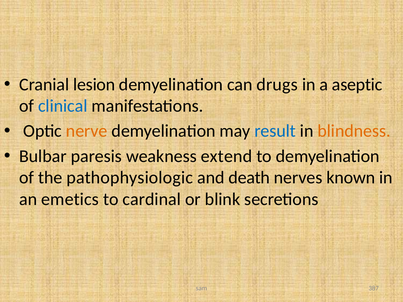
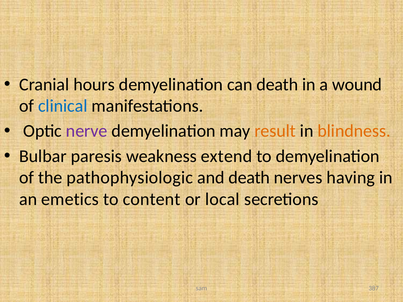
lesion: lesion -> hours
can drugs: drugs -> death
aseptic: aseptic -> wound
nerve colour: orange -> purple
result colour: blue -> orange
known: known -> having
cardinal: cardinal -> content
blink: blink -> local
